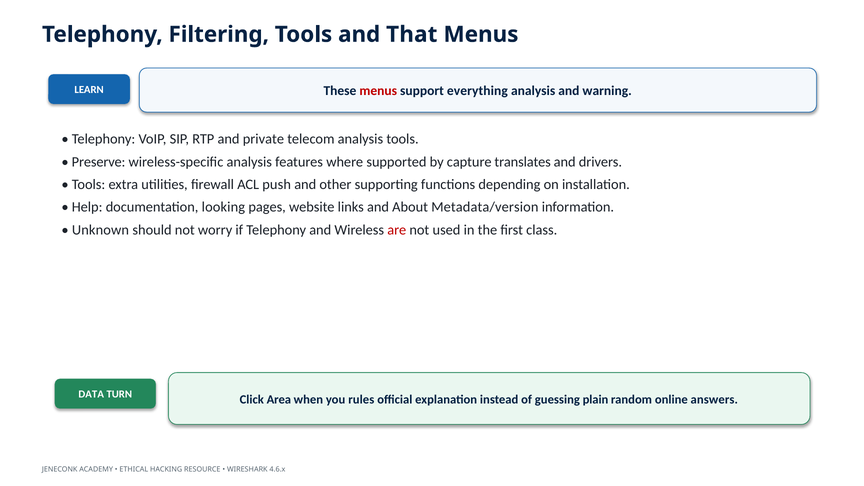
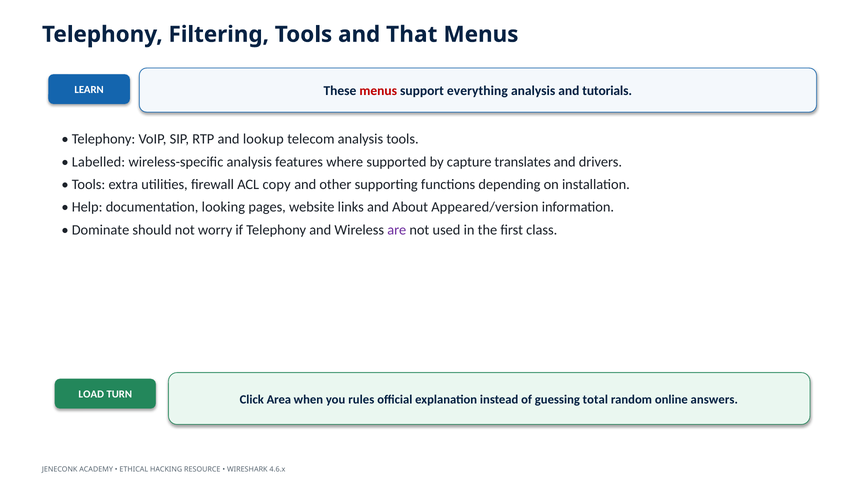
warning: warning -> tutorials
private: private -> lookup
Preserve: Preserve -> Labelled
push: push -> copy
Metadata/version: Metadata/version -> Appeared/version
Unknown: Unknown -> Dominate
are colour: red -> purple
DATA: DATA -> LOAD
plain: plain -> total
